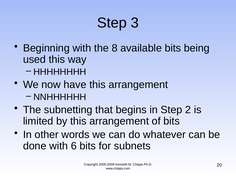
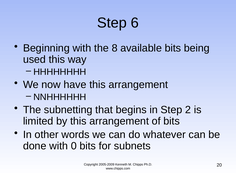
3: 3 -> 6
6: 6 -> 0
